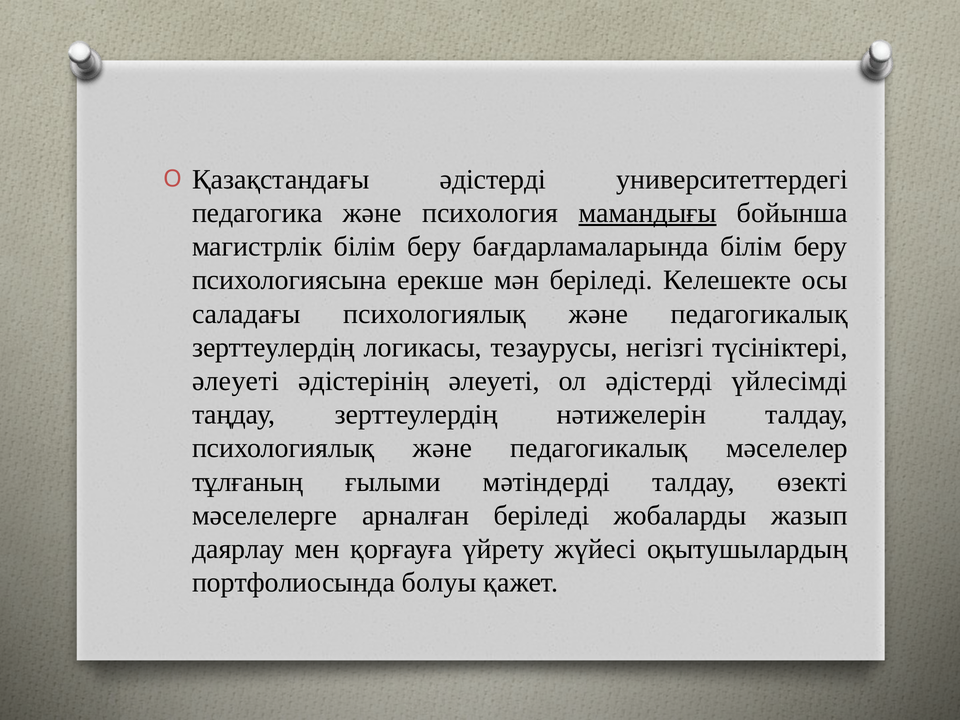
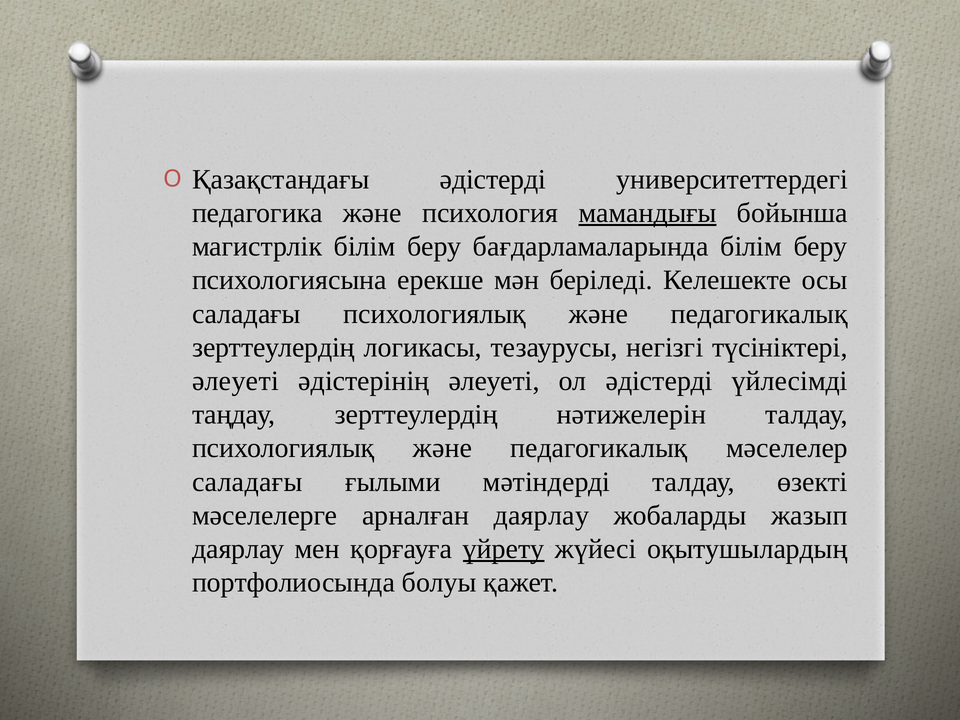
тұлғаның at (248, 482): тұлғаның -> саладағы
арналған беріледі: беріледі -> даярлау
үйрету underline: none -> present
